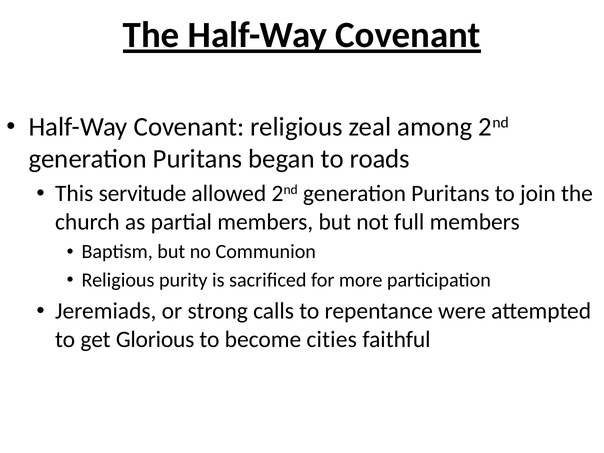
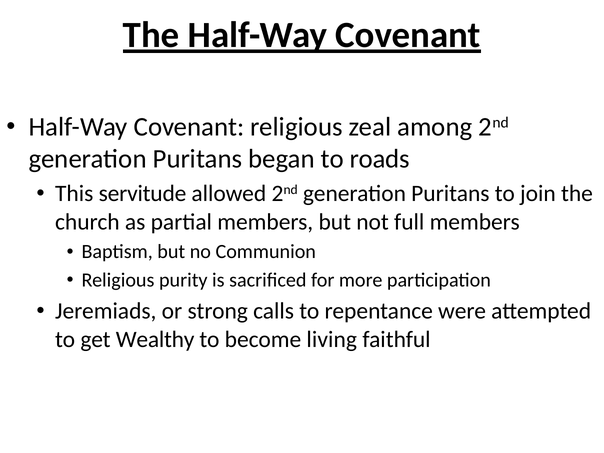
Glorious: Glorious -> Wealthy
cities: cities -> living
